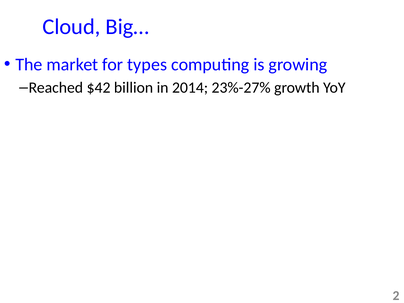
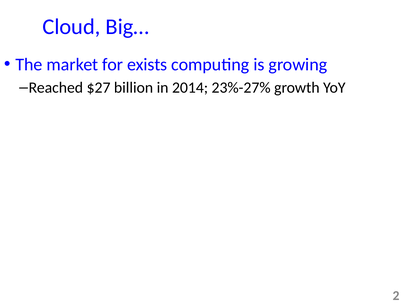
types: types -> exists
$42: $42 -> $27
